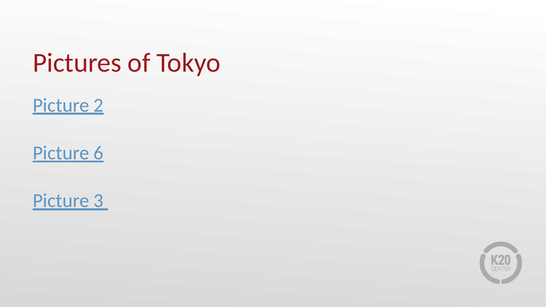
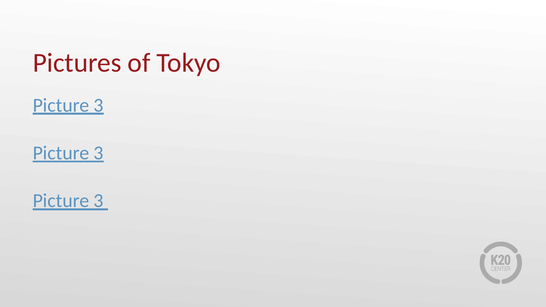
2 at (99, 105): 2 -> 3
6 at (99, 153): 6 -> 3
